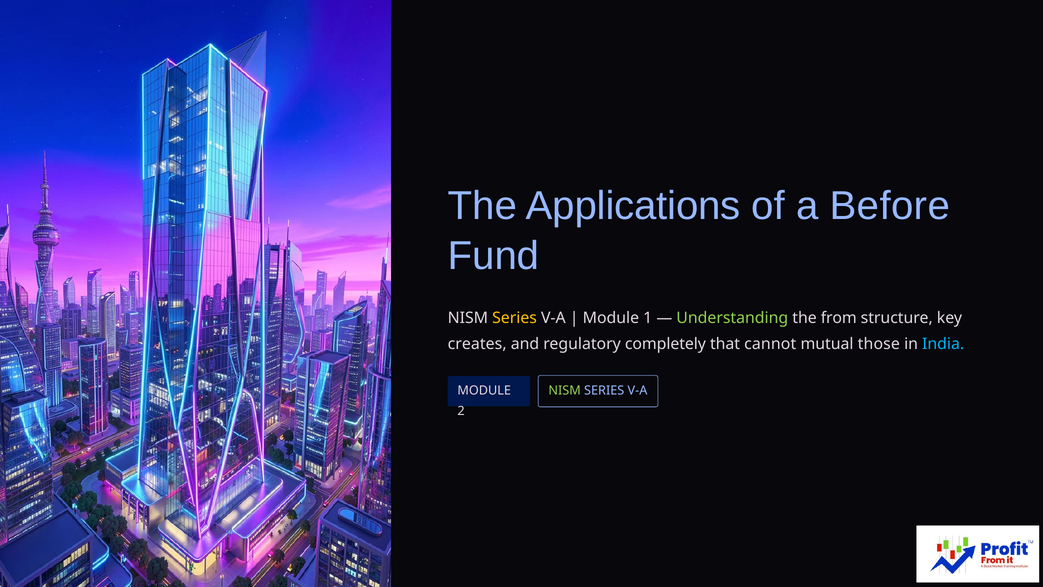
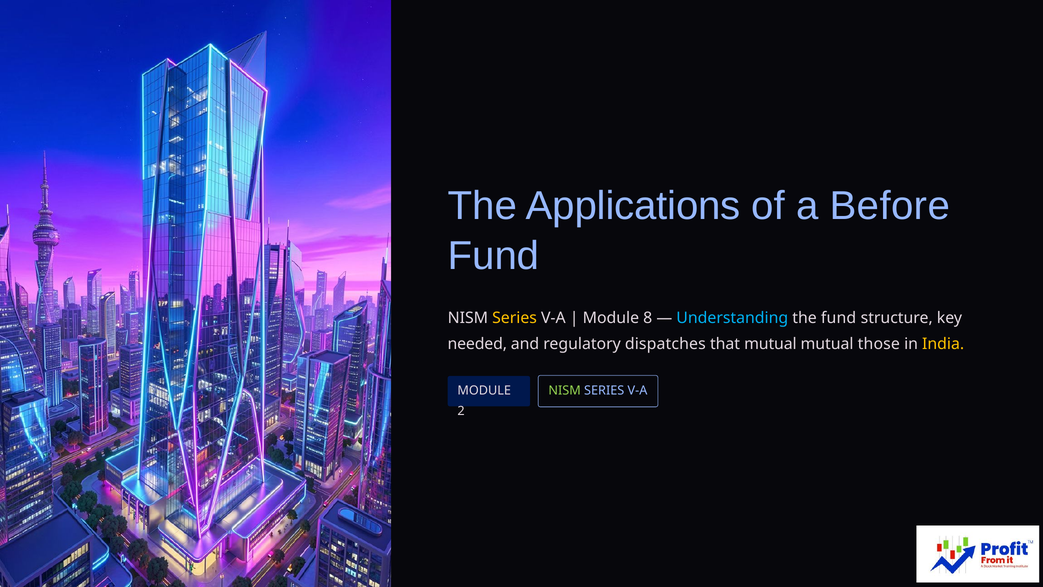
1: 1 -> 8
Understanding colour: light green -> light blue
the from: from -> fund
creates: creates -> needed
completely: completely -> dispatches
that cannot: cannot -> mutual
India colour: light blue -> yellow
